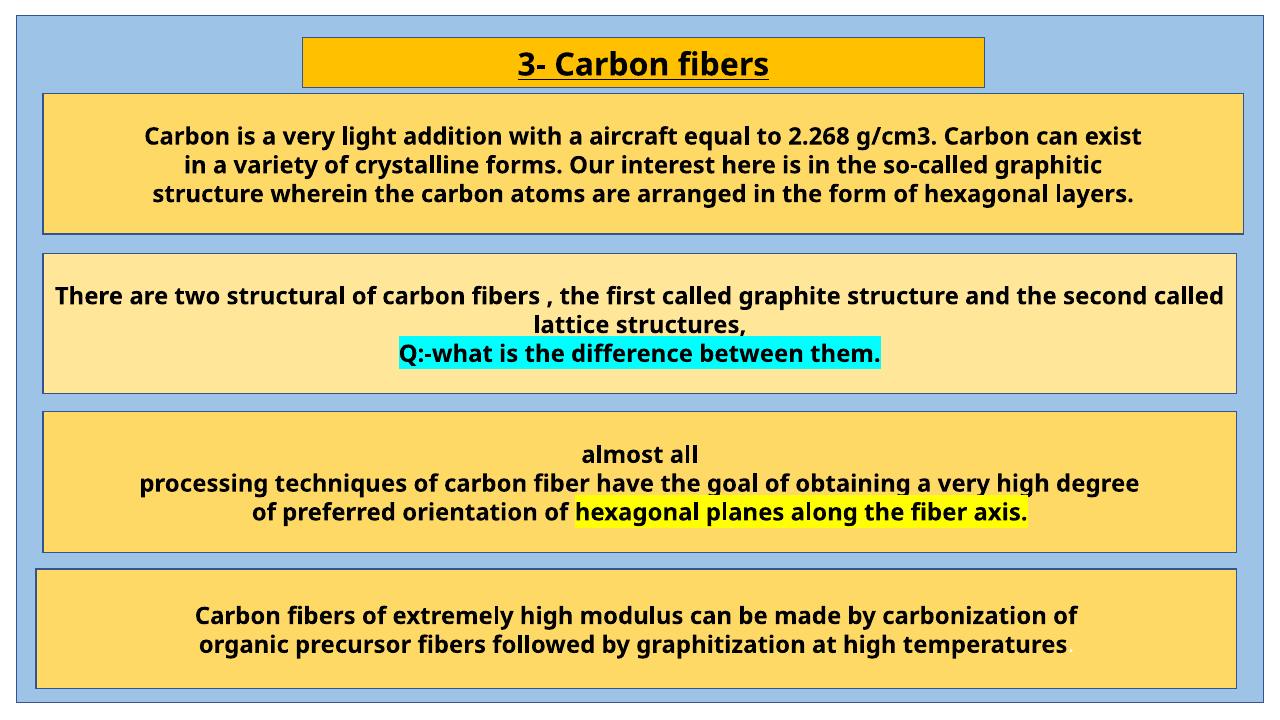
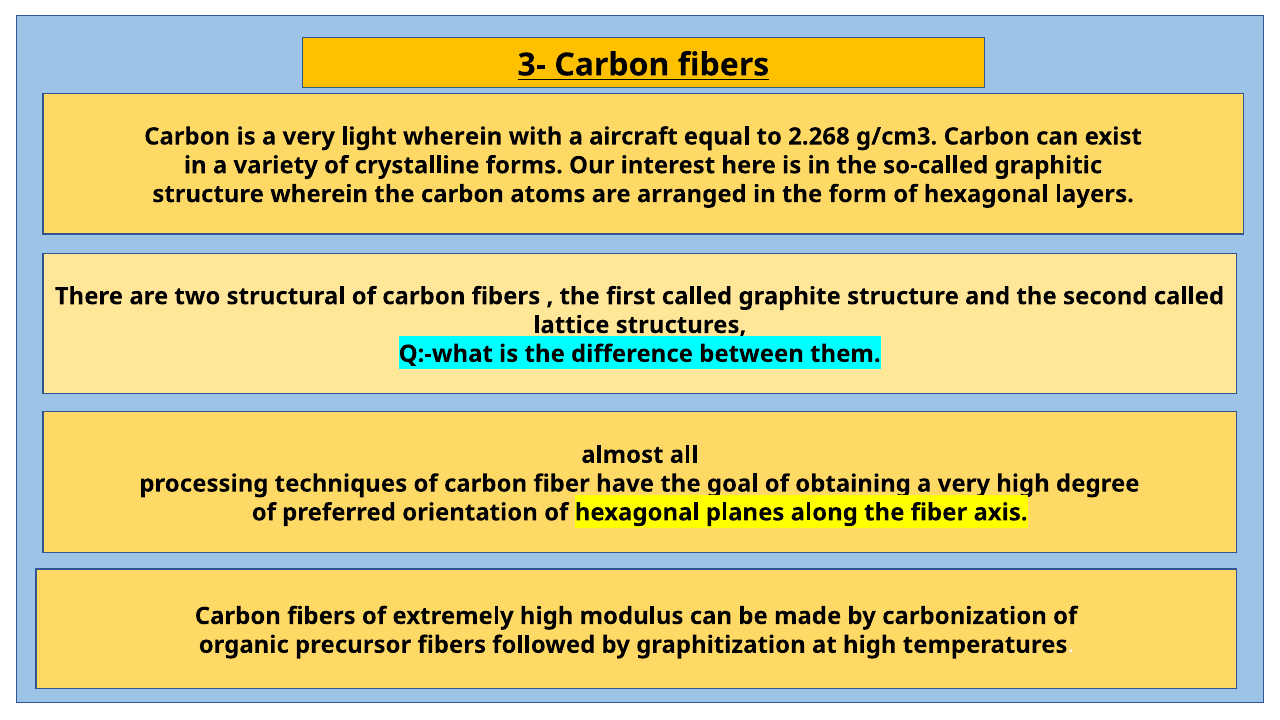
light addition: addition -> wherein
